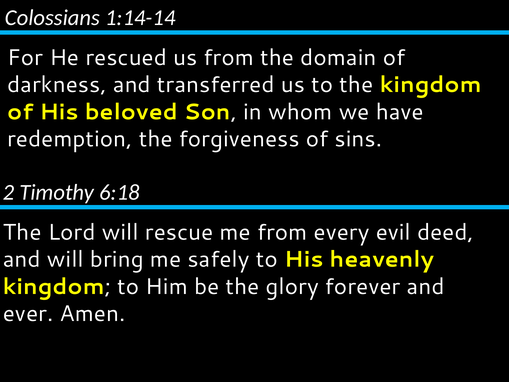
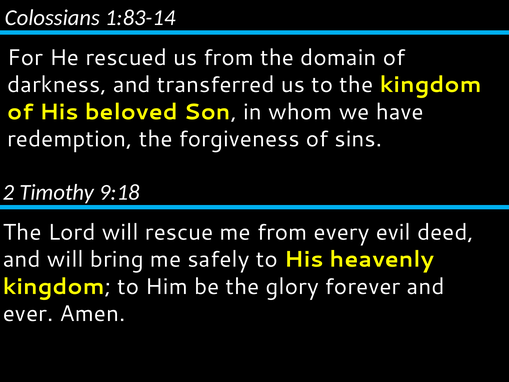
1:14-14: 1:14-14 -> 1:83-14
6:18: 6:18 -> 9:18
